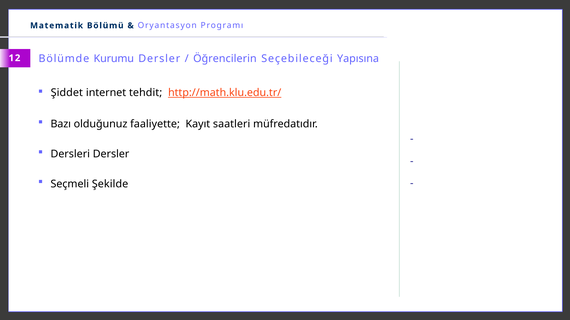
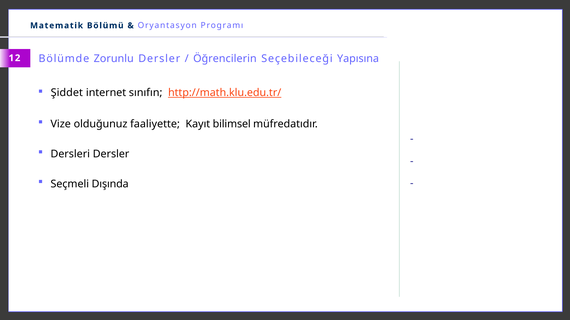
Kurumu: Kurumu -> Zorunlu
tehdit: tehdit -> sınıfın
Bazı: Bazı -> Vize
saatleri: saatleri -> bilimsel
Şekilde: Şekilde -> Dışında
